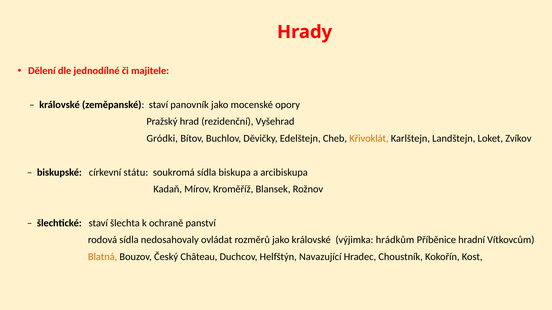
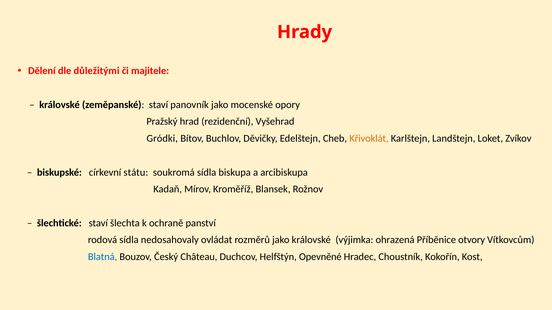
jednodílné: jednodílné -> důležitými
hrádkům: hrádkům -> ohrazená
hradní: hradní -> otvory
Blatná colour: orange -> blue
Navazující: Navazující -> Opevněné
